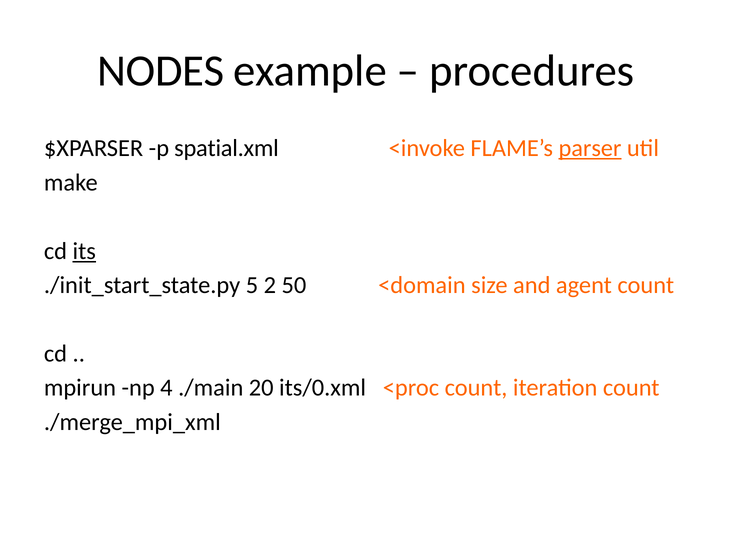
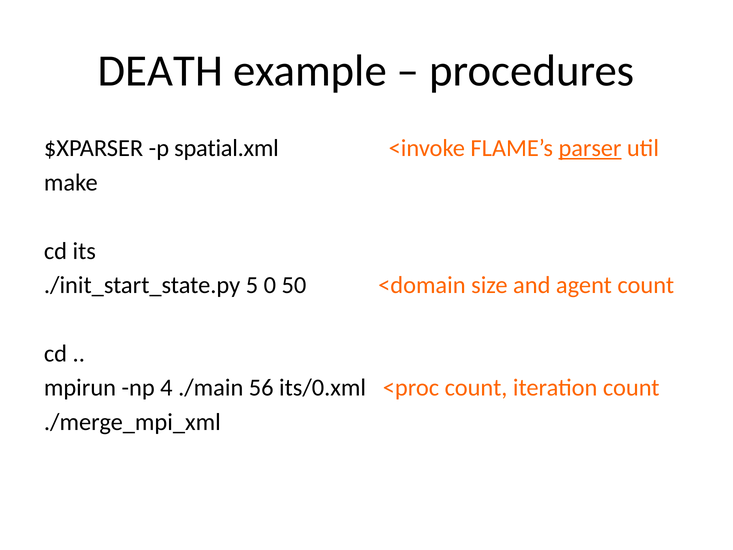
NODES: NODES -> DEATH
its underline: present -> none
2: 2 -> 0
20: 20 -> 56
